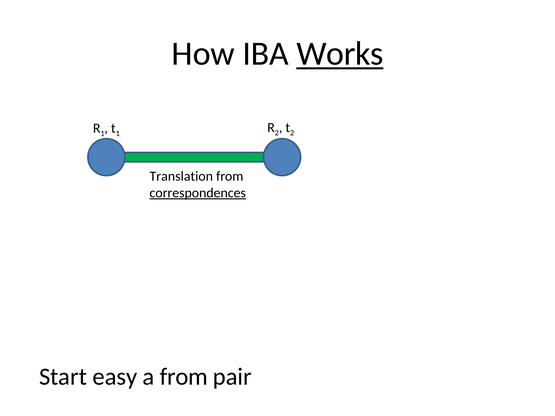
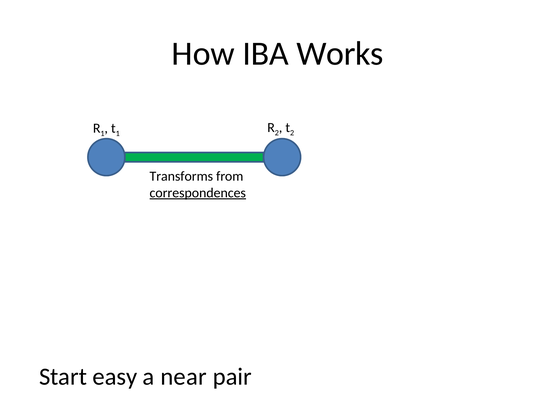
Works underline: present -> none
Translation: Translation -> Transforms
a from: from -> near
